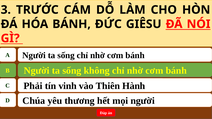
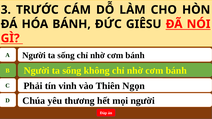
Hành: Hành -> Ngọn
